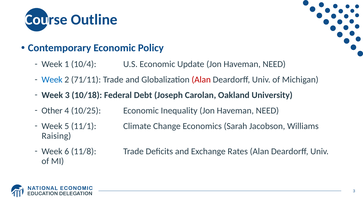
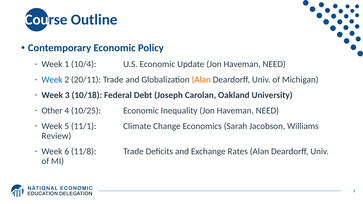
71/11: 71/11 -> 20/11
Alan at (201, 80) colour: red -> orange
Raising: Raising -> Review
